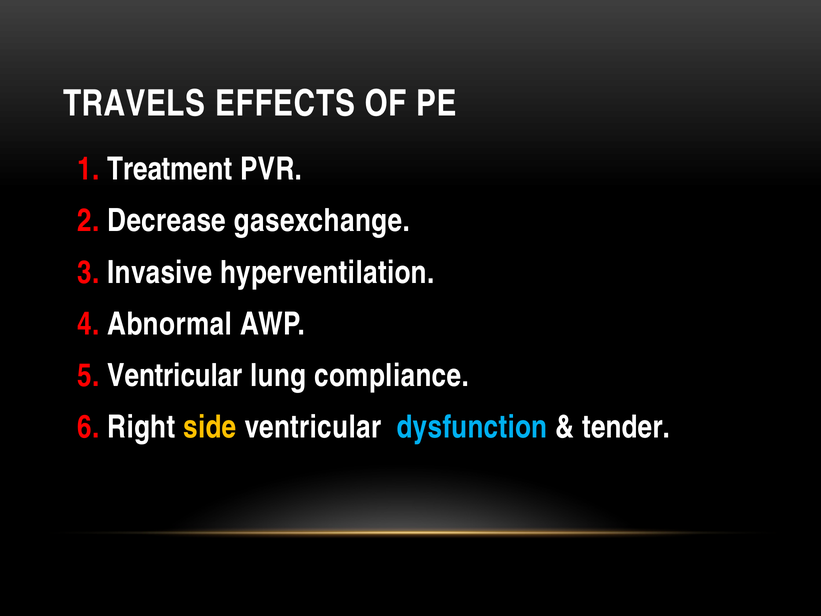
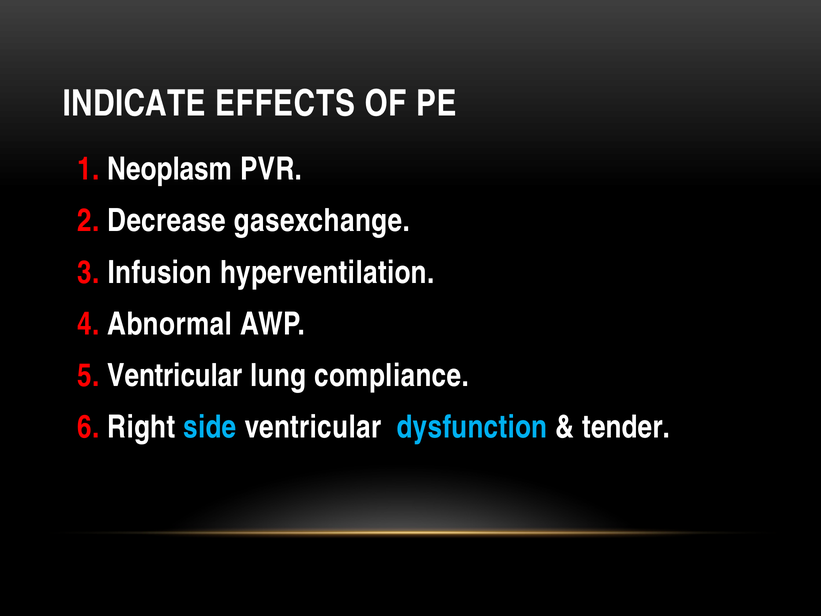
TRAVELS: TRAVELS -> INDICATE
Treatment: Treatment -> Neoplasm
Invasive: Invasive -> Infusion
side colour: yellow -> light blue
